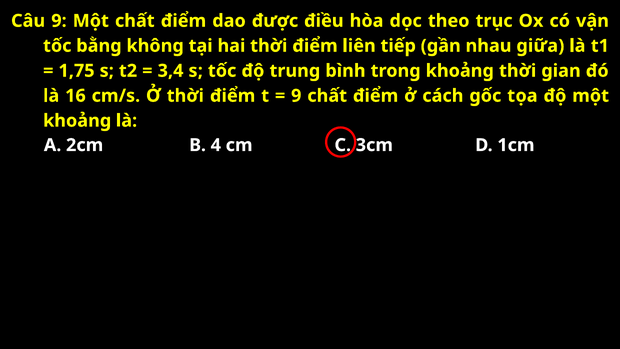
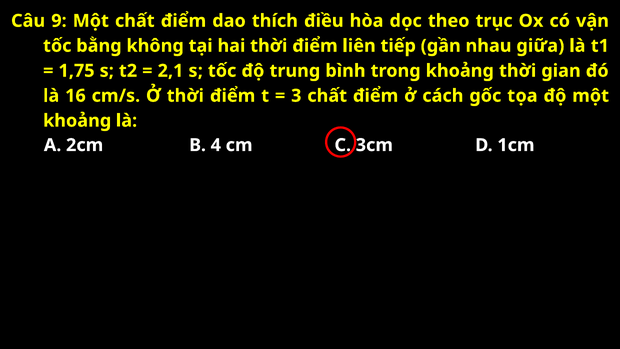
được: được -> thích
3,4: 3,4 -> 2,1
9 at (296, 96): 9 -> 3
